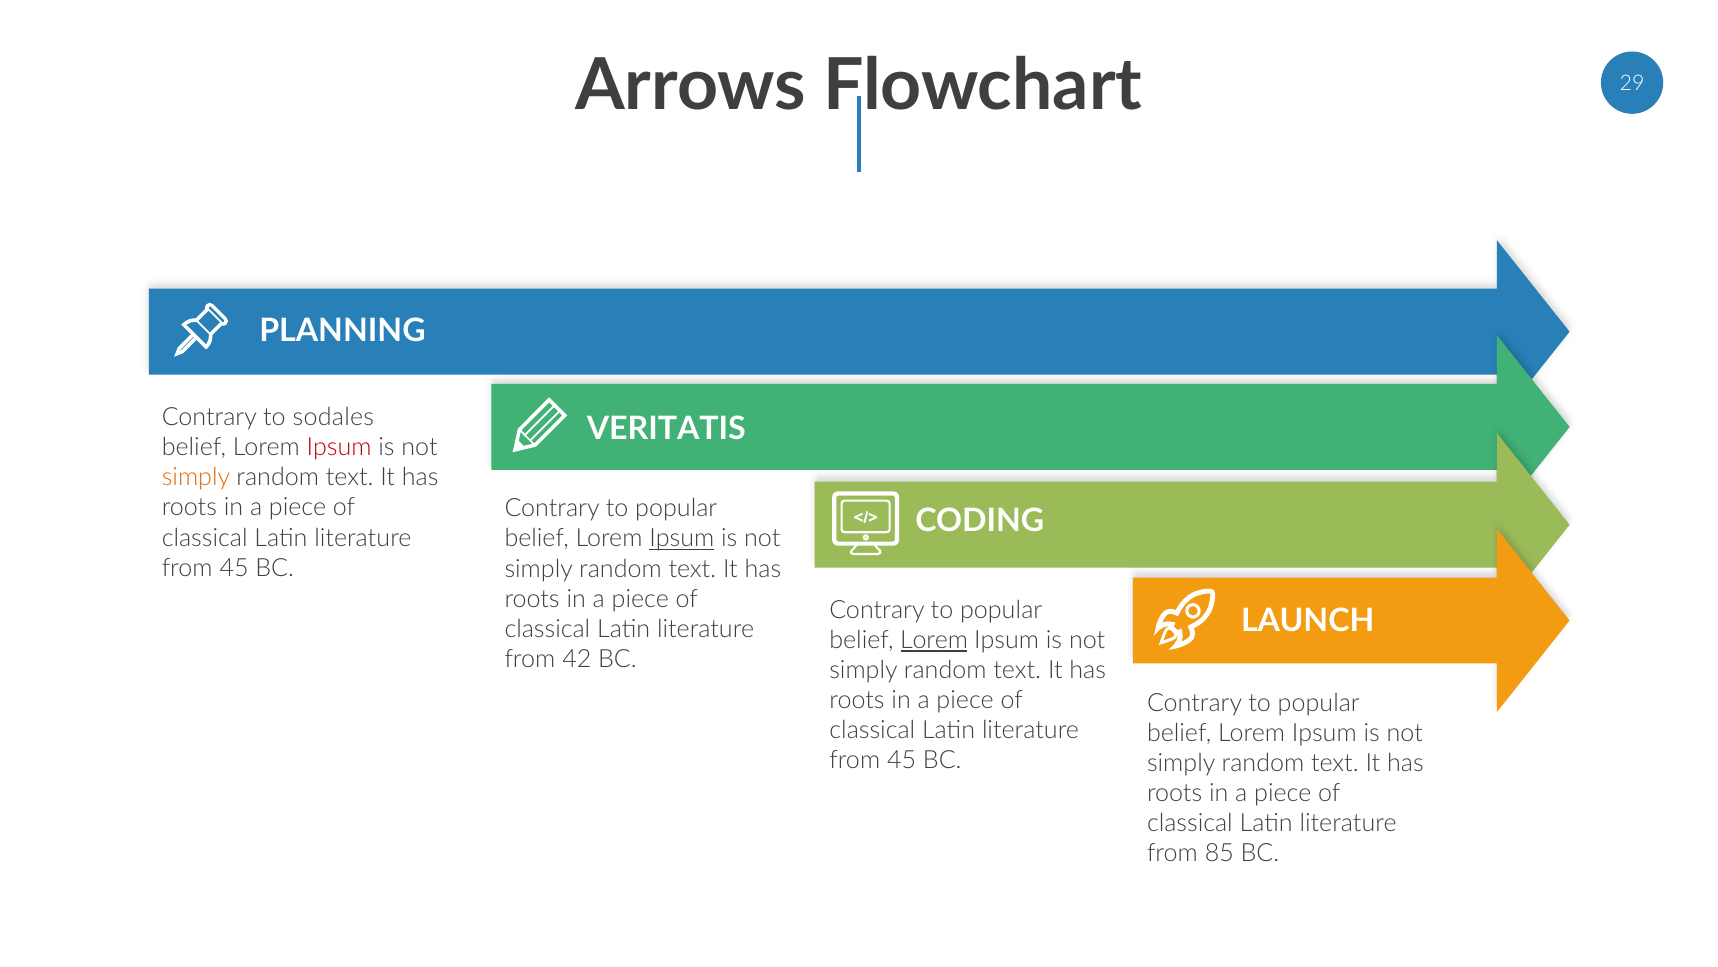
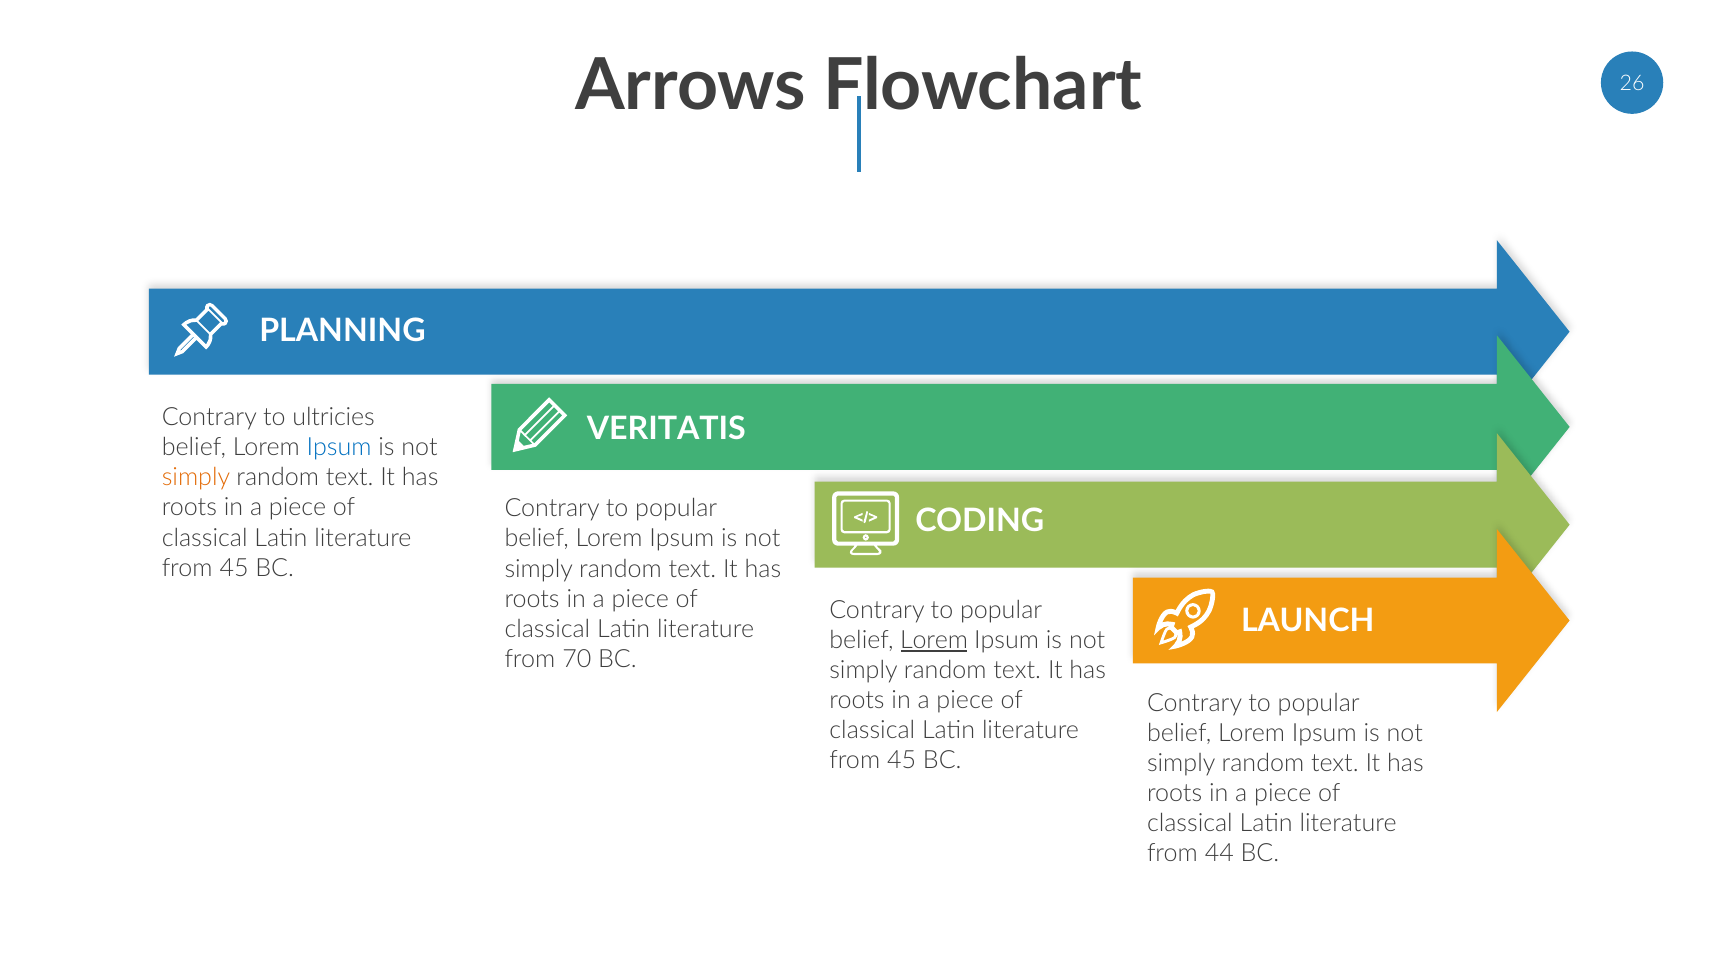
29: 29 -> 26
sodales: sodales -> ultricies
Ipsum at (339, 447) colour: red -> blue
Ipsum at (682, 538) underline: present -> none
42: 42 -> 70
85: 85 -> 44
